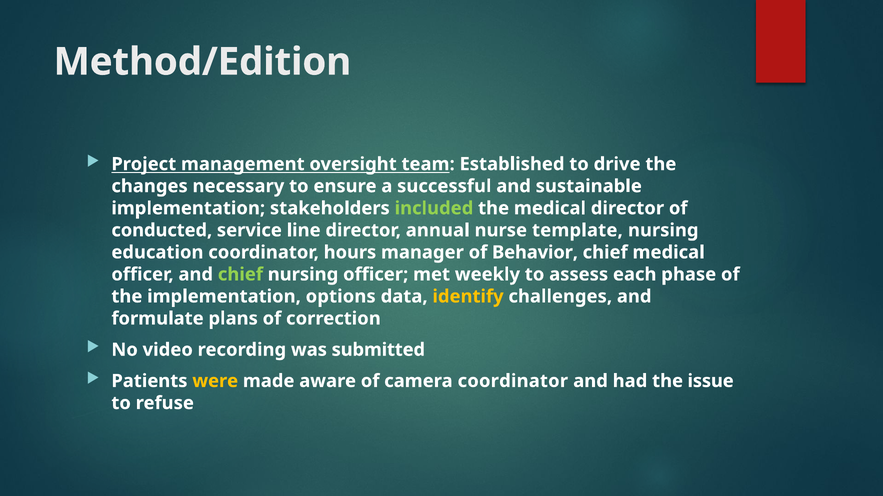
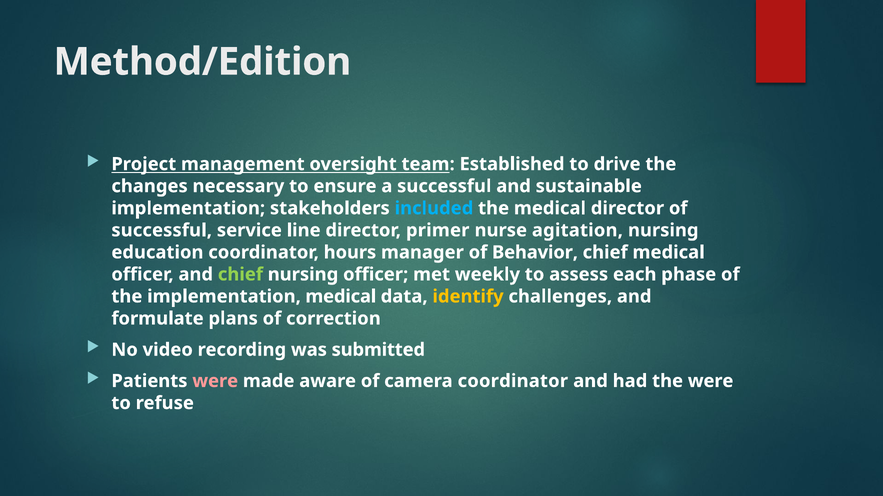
included colour: light green -> light blue
conducted at (162, 231): conducted -> successful
annual: annual -> primer
template: template -> agitation
implementation options: options -> medical
were at (215, 381) colour: yellow -> pink
the issue: issue -> were
